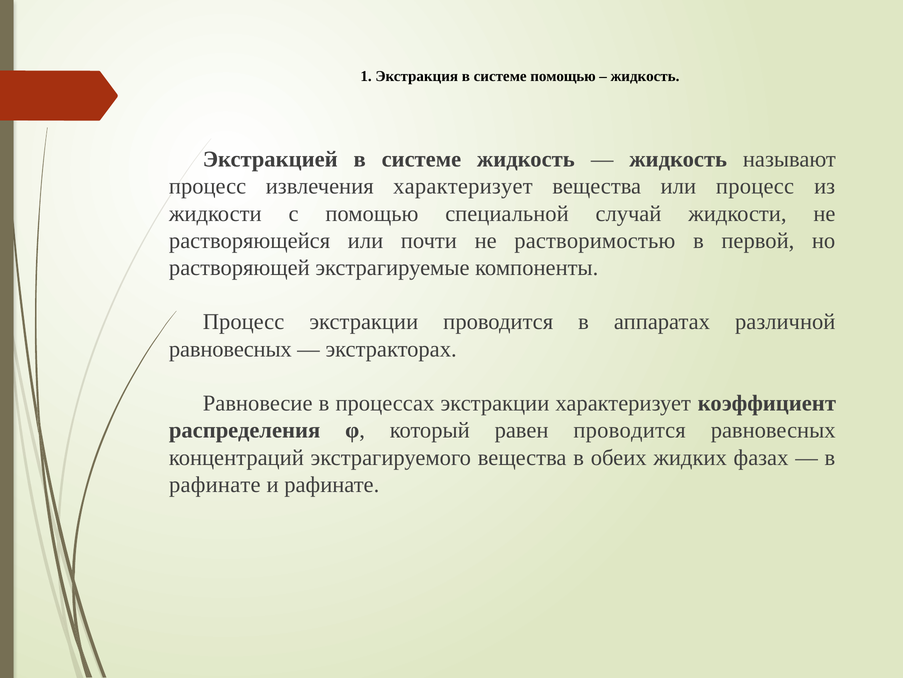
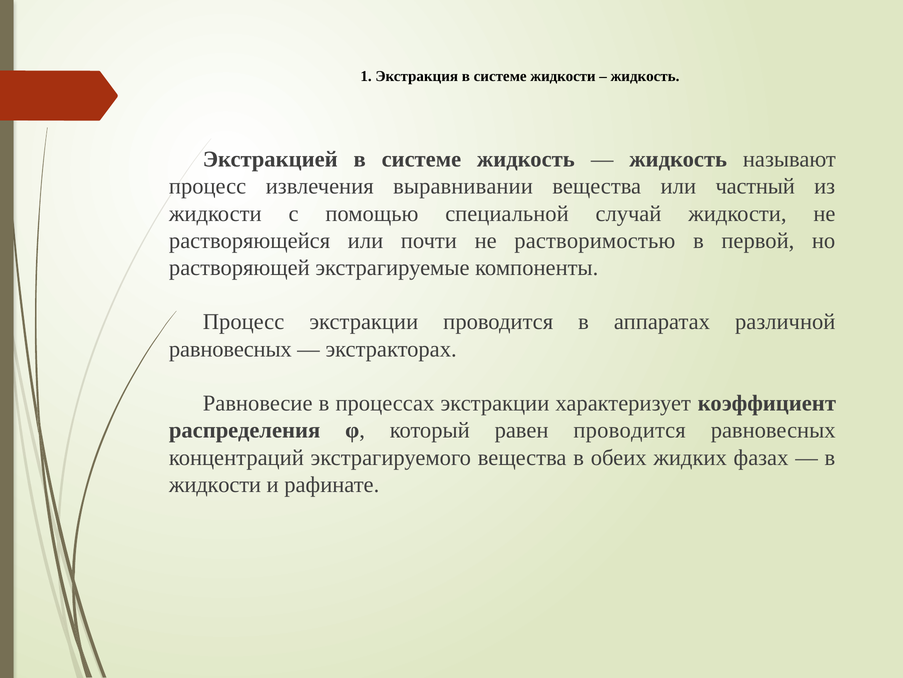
системе помощью: помощью -> жидкости
извлечения характеризует: характеризует -> выравнивании
или процесс: процесс -> частный
рафинате at (215, 484): рафинате -> жидкости
